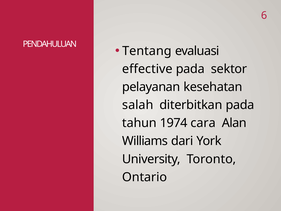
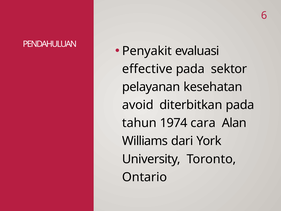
Tentang: Tentang -> Penyakit
salah: salah -> avoid
